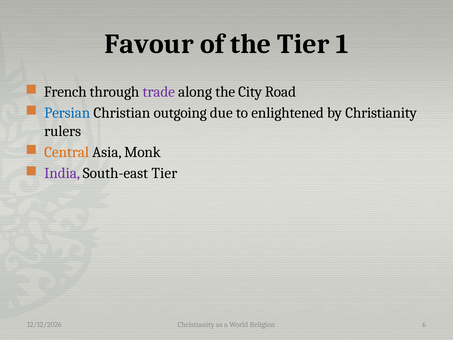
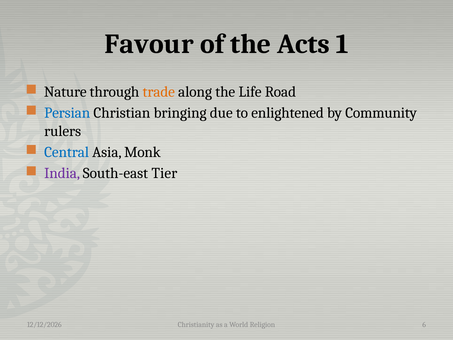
the Tier: Tier -> Acts
French: French -> Nature
trade colour: purple -> orange
City: City -> Life
outgoing: outgoing -> bringing
by Christianity: Christianity -> Community
Central colour: orange -> blue
